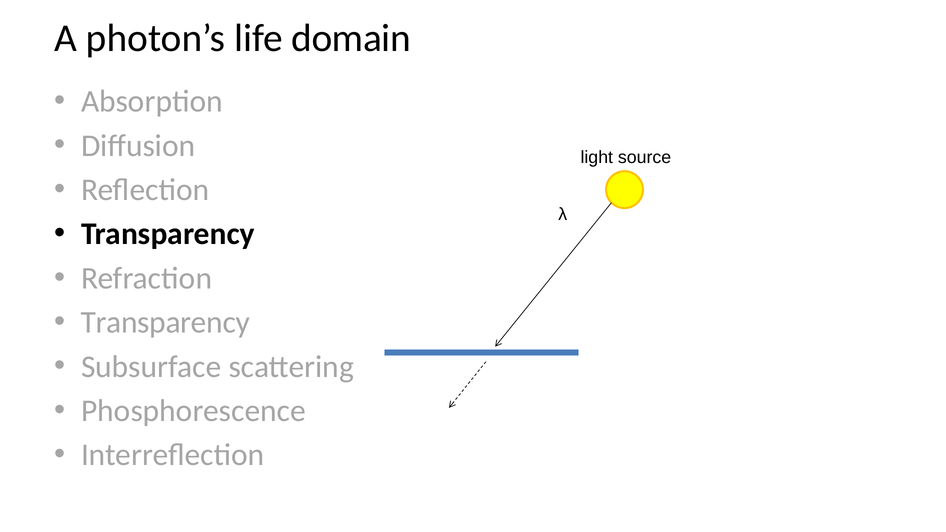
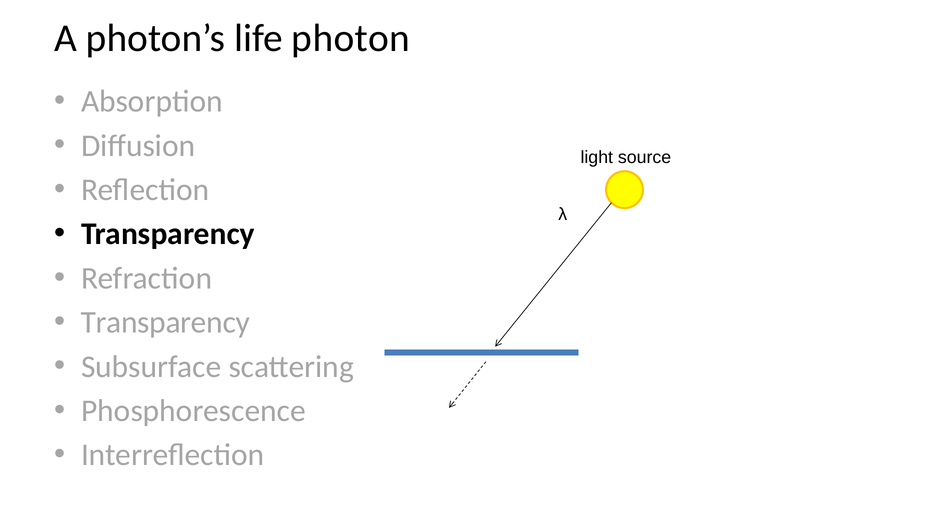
domain: domain -> photon
